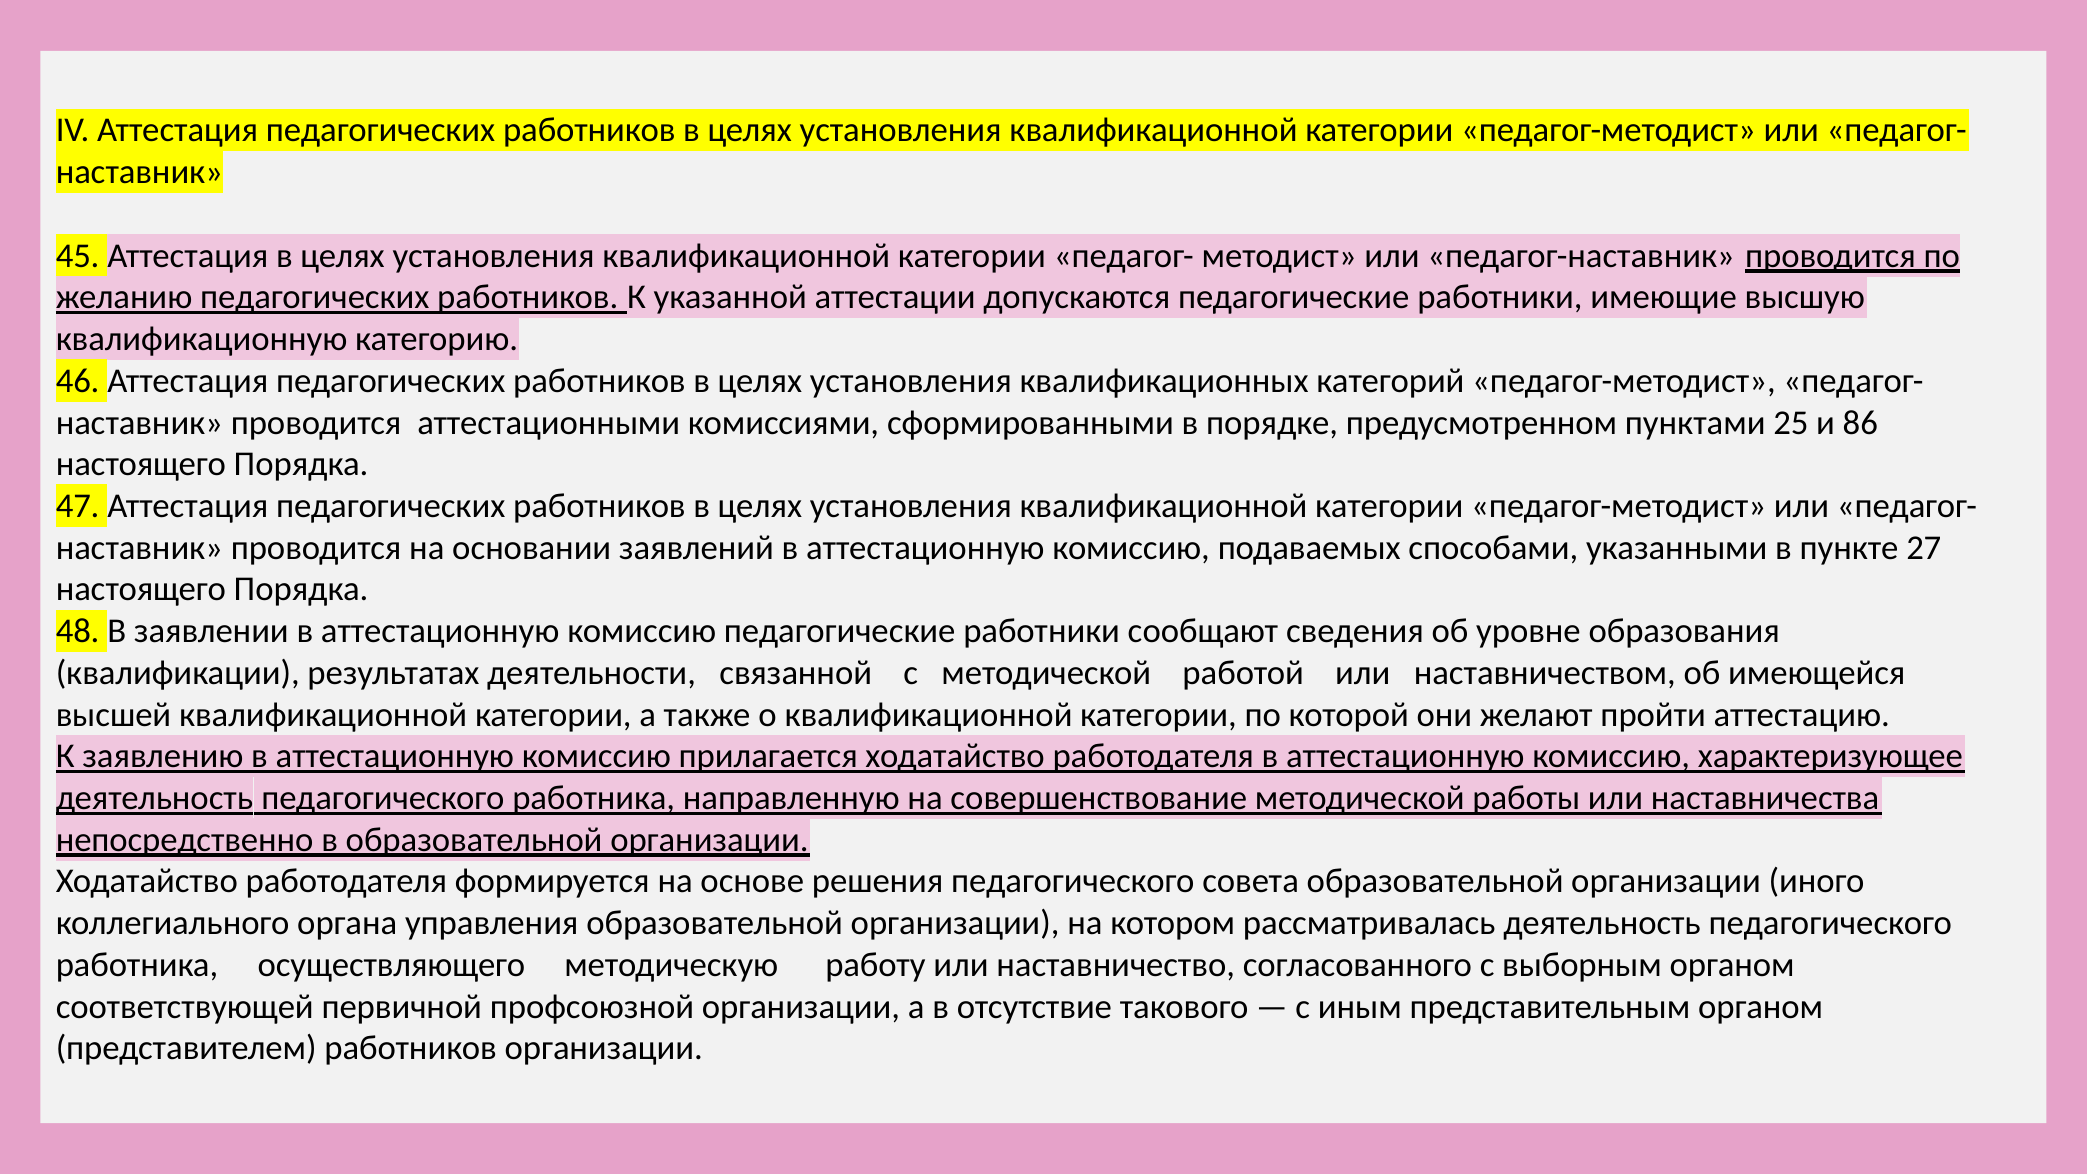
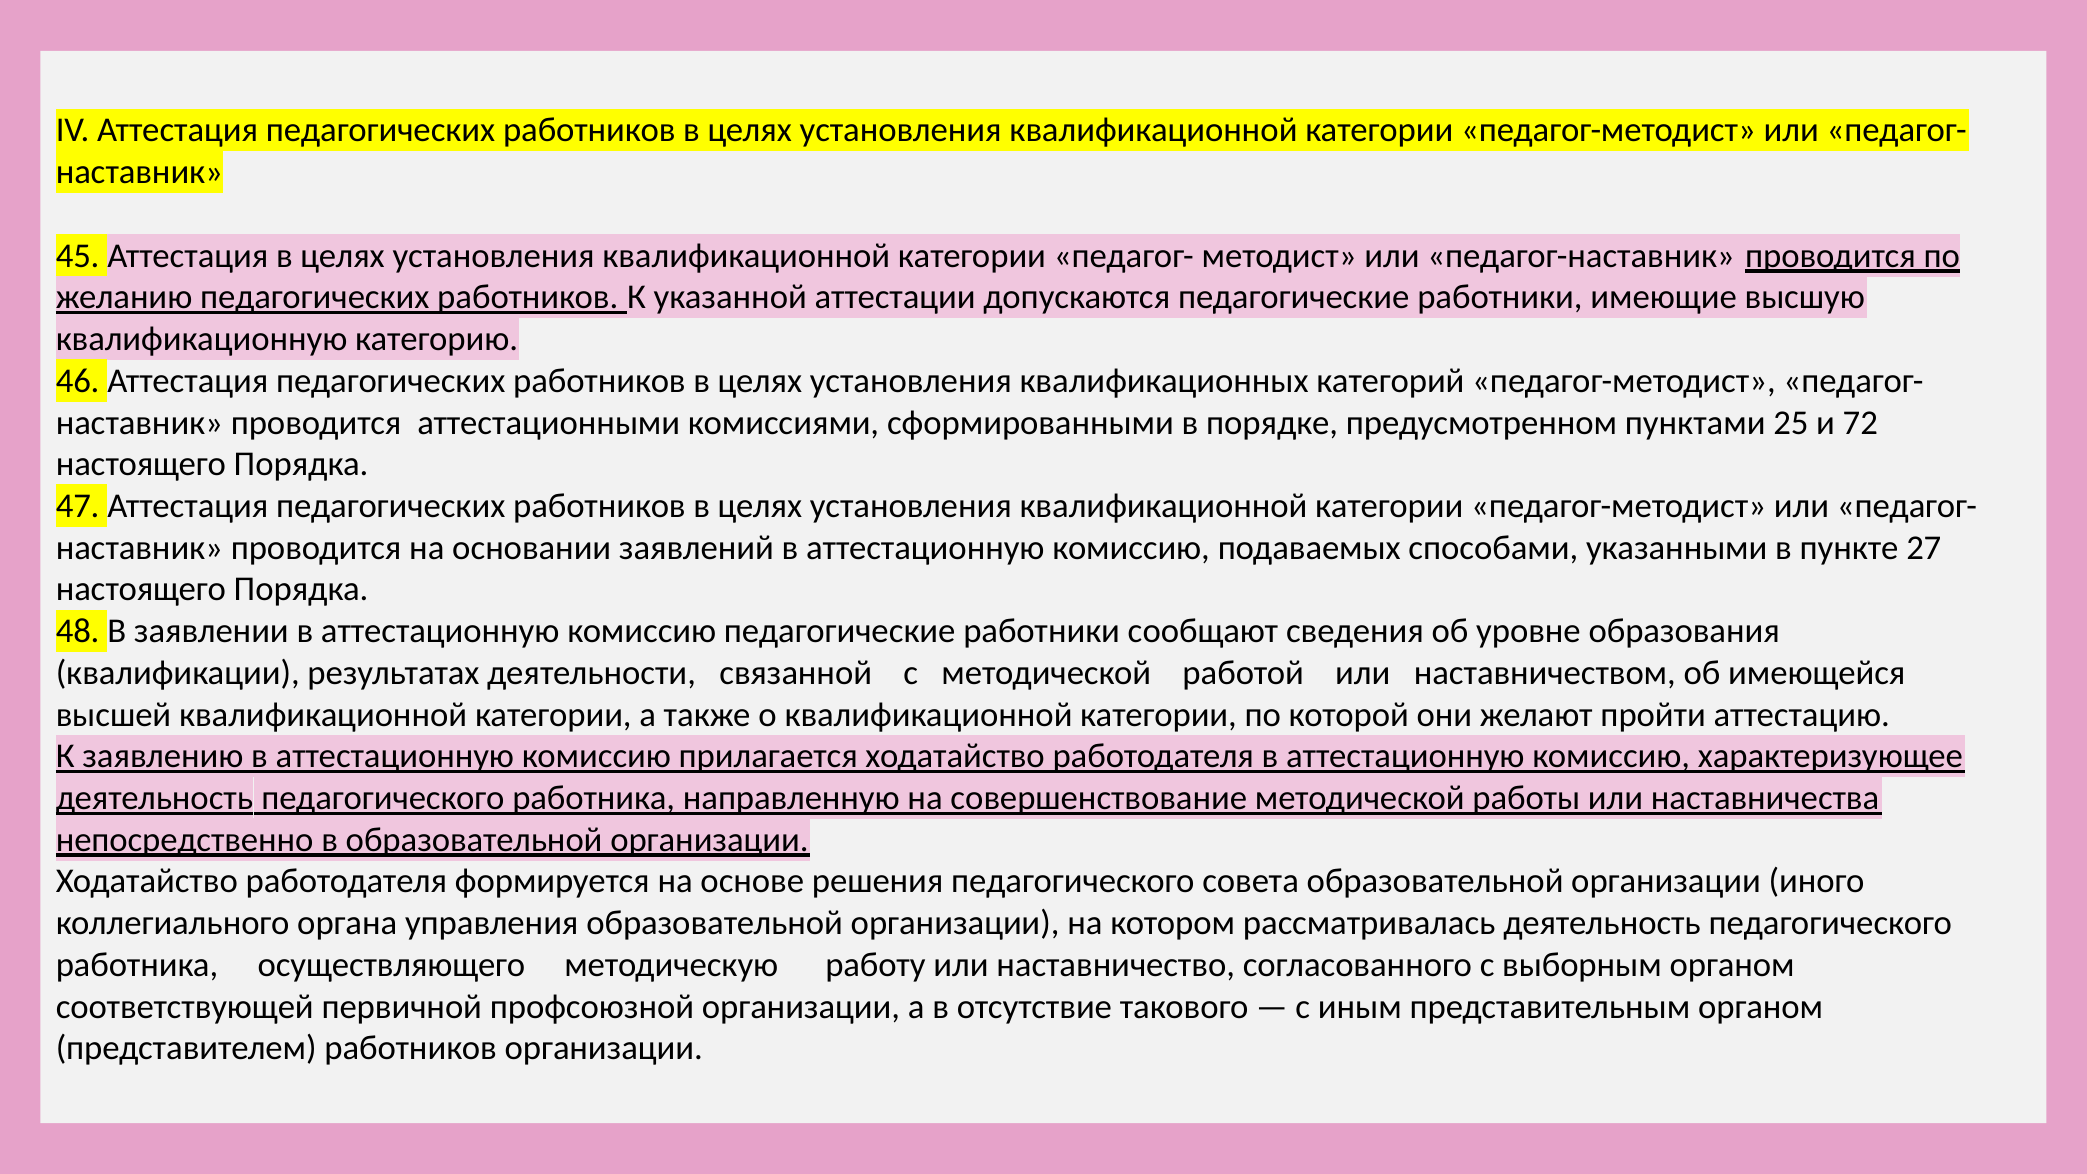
86: 86 -> 72
